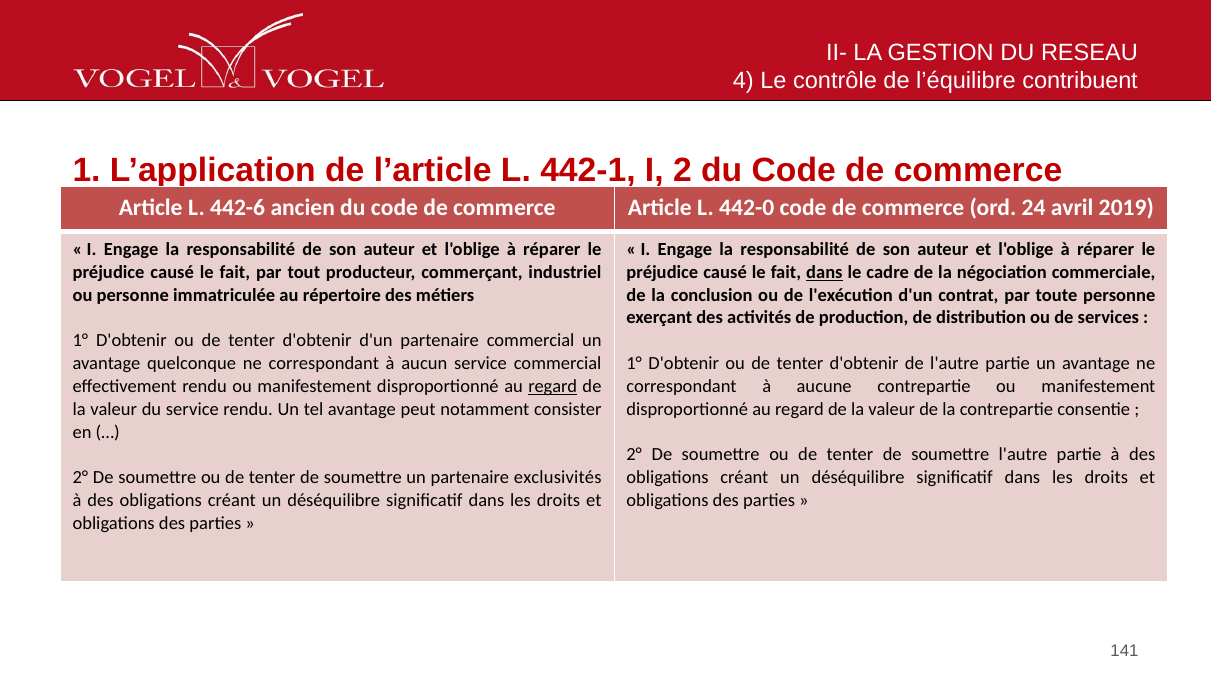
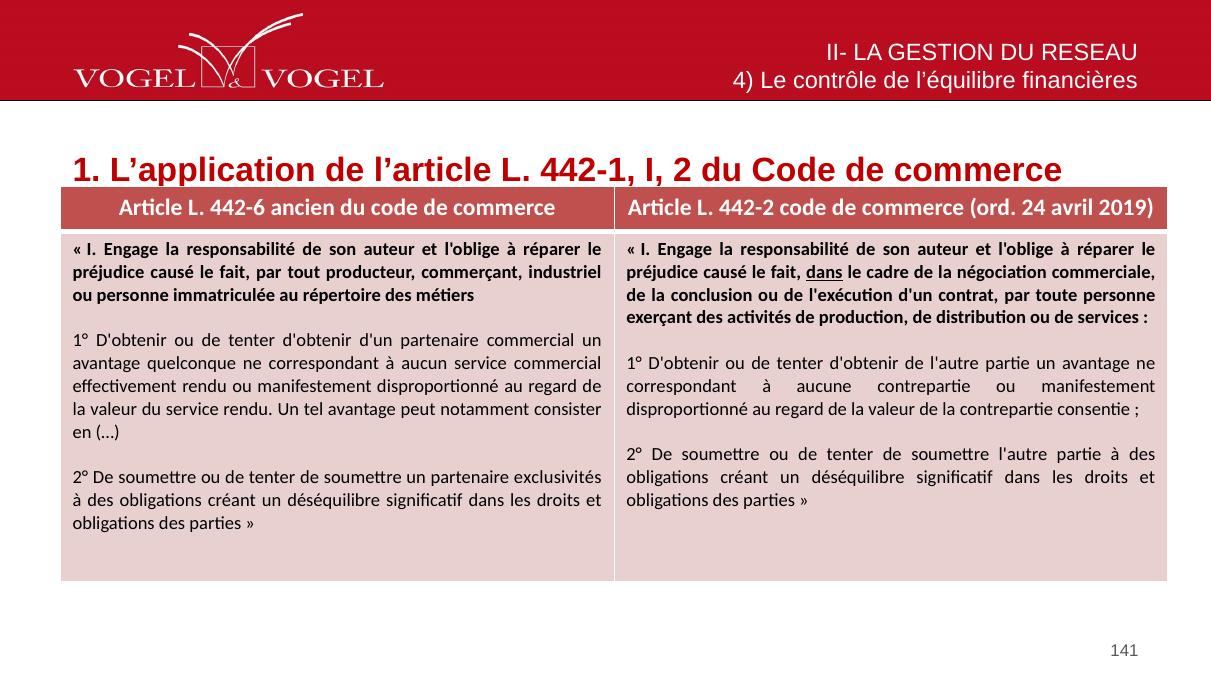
contribuent: contribuent -> financières
442-0: 442-0 -> 442-2
regard at (553, 386) underline: present -> none
